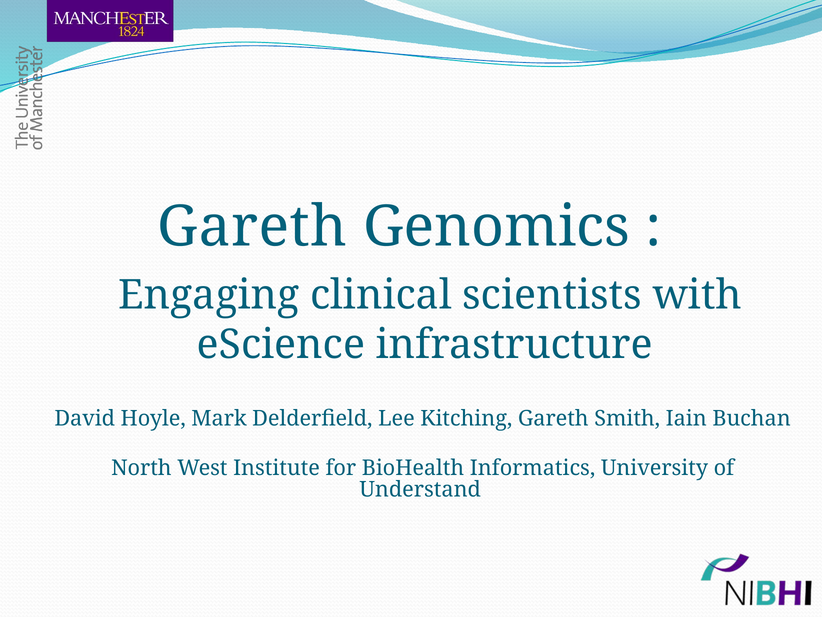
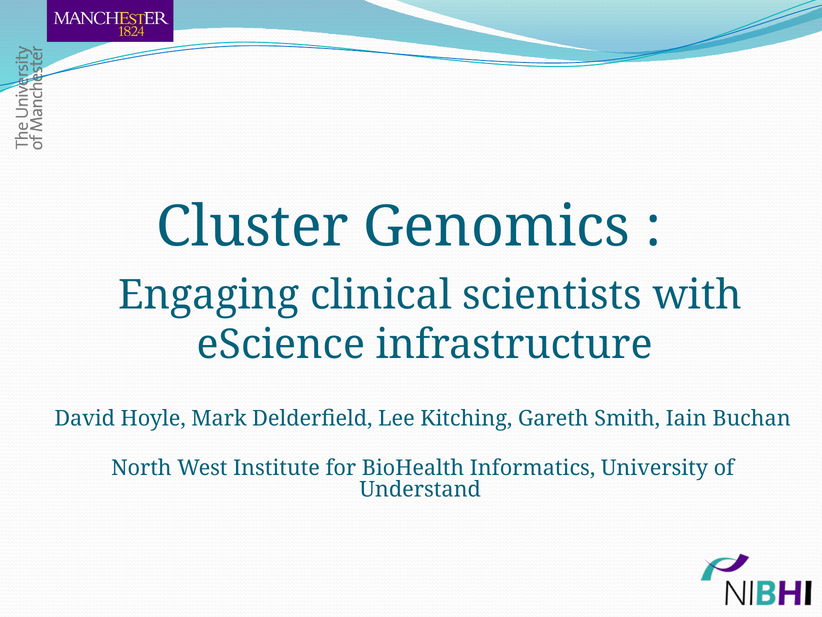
Gareth at (252, 227): Gareth -> Cluster
